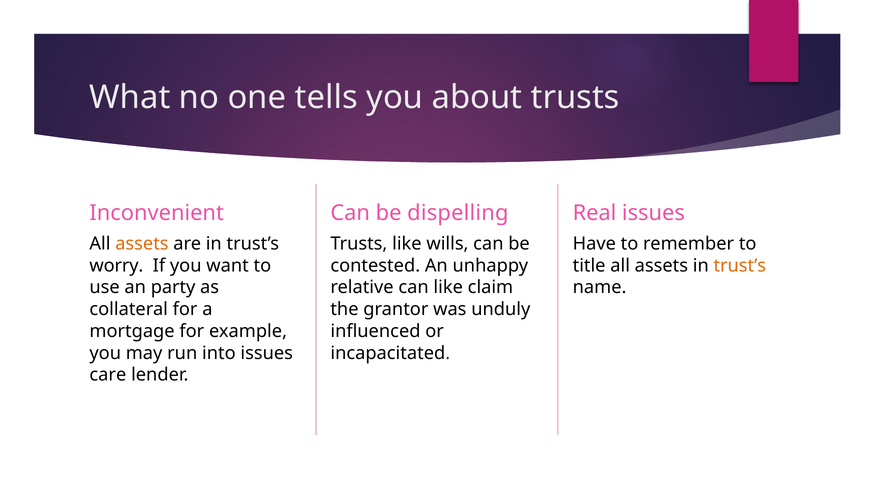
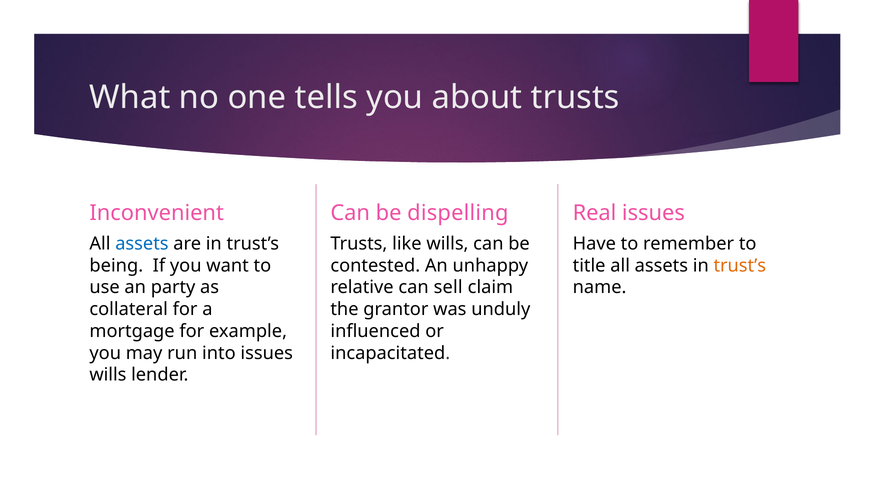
assets at (142, 244) colour: orange -> blue
worry: worry -> being
can like: like -> sell
care at (108, 375): care -> wills
